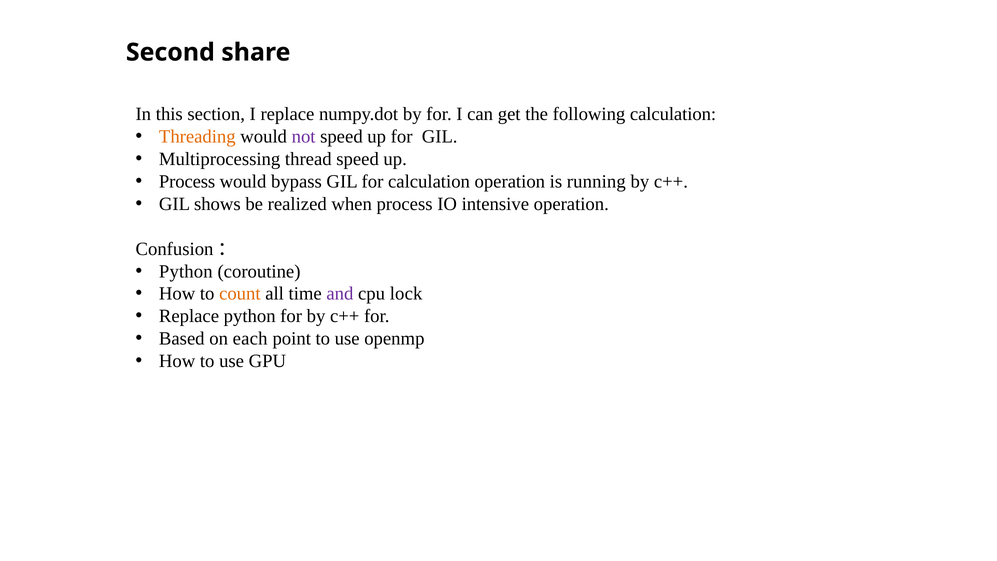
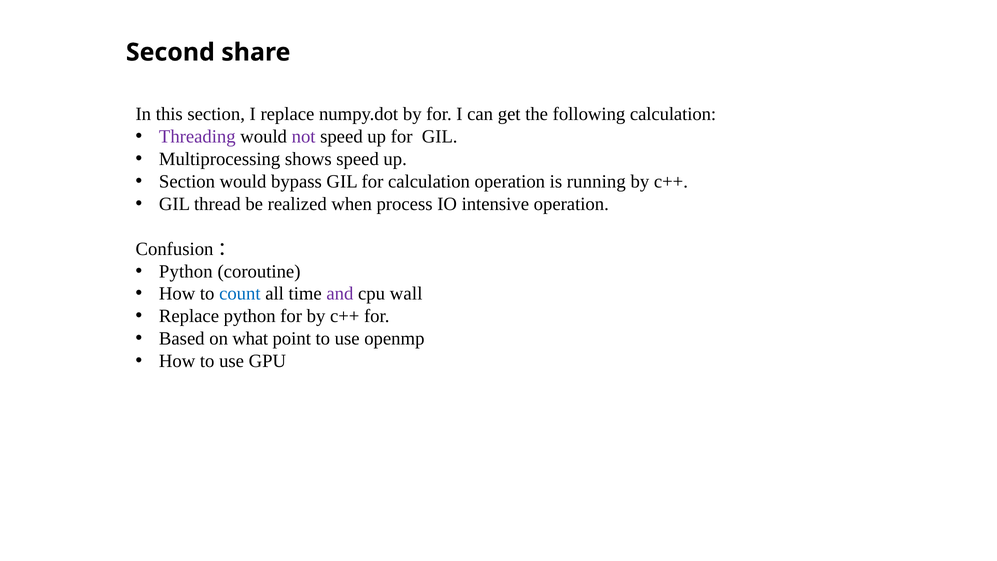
Threading colour: orange -> purple
thread: thread -> shows
Process at (187, 182): Process -> Section
shows: shows -> thread
count colour: orange -> blue
lock: lock -> wall
each: each -> what
